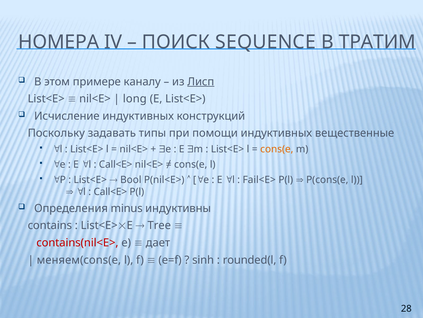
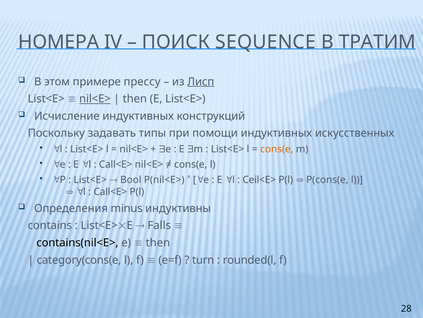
каналу: каналу -> прессу
nil<E> at (95, 99) underline: none -> present
long at (135, 99): long -> then
вещественные: вещественные -> искусственных
Fail<E>: Fail<E> -> Ceil<E>
Tree: Tree -> Falls
contains(nil<E> colour: red -> black
дает at (158, 242): дает -> then
меняем(cons(e: меняем(cons(e -> category(cons(e
sinh: sinh -> turn
